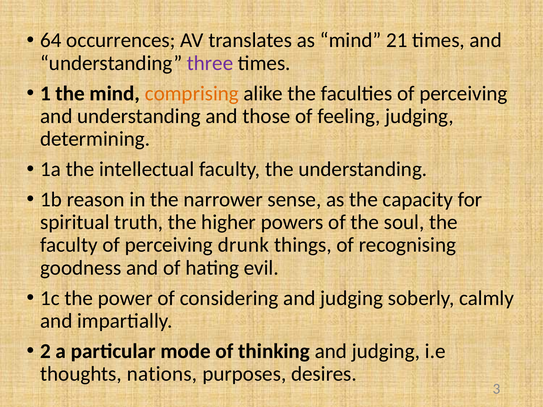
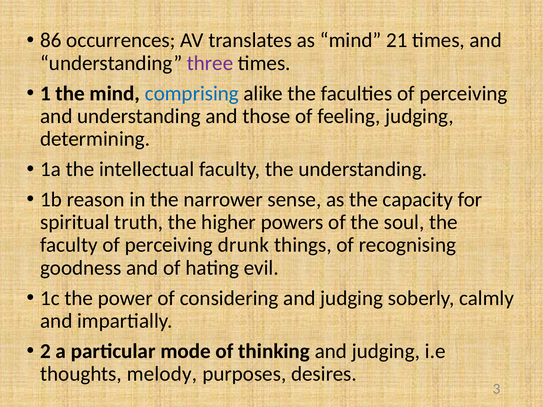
64: 64 -> 86
comprising colour: orange -> blue
nations: nations -> melody
